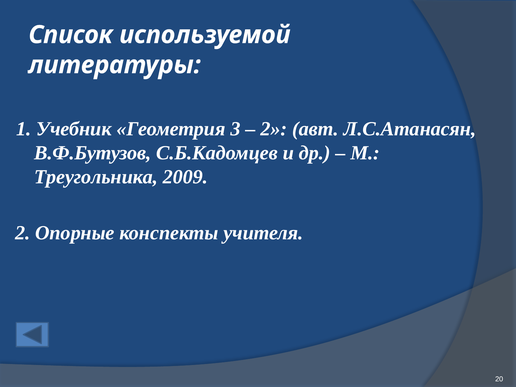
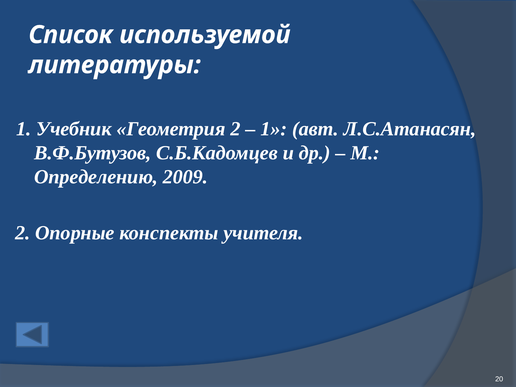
Геометрия 3: 3 -> 2
2 at (274, 129): 2 -> 1
Треугольника: Треугольника -> Определению
